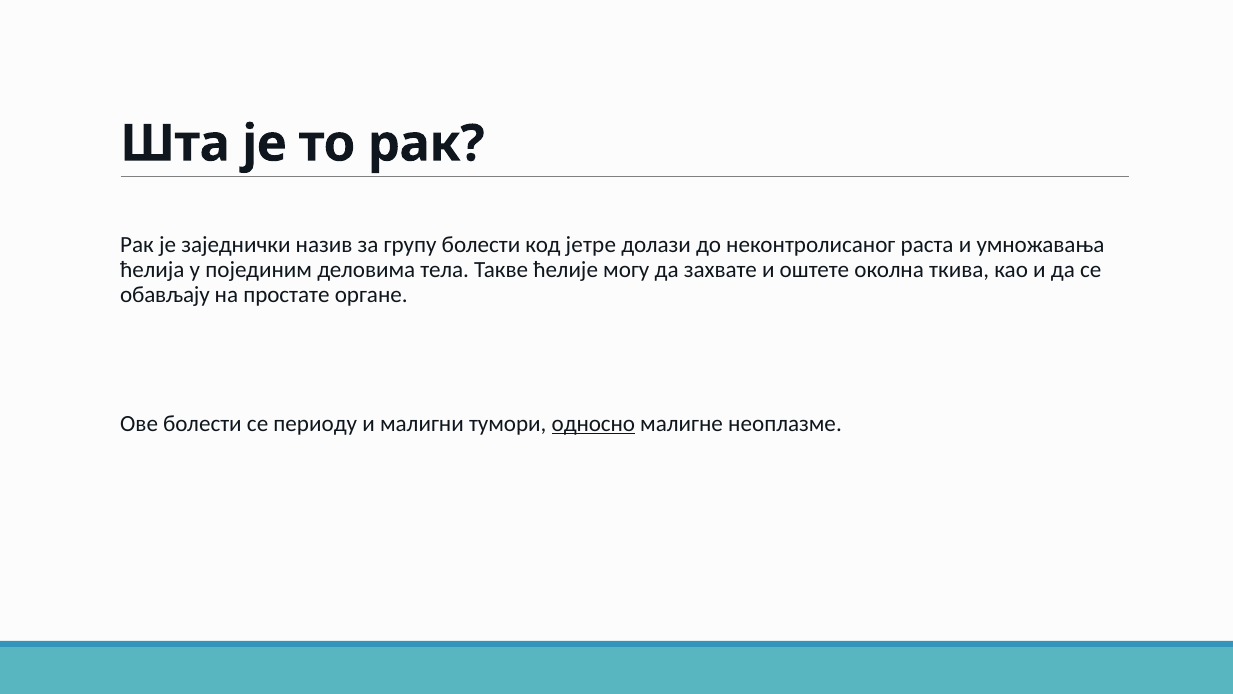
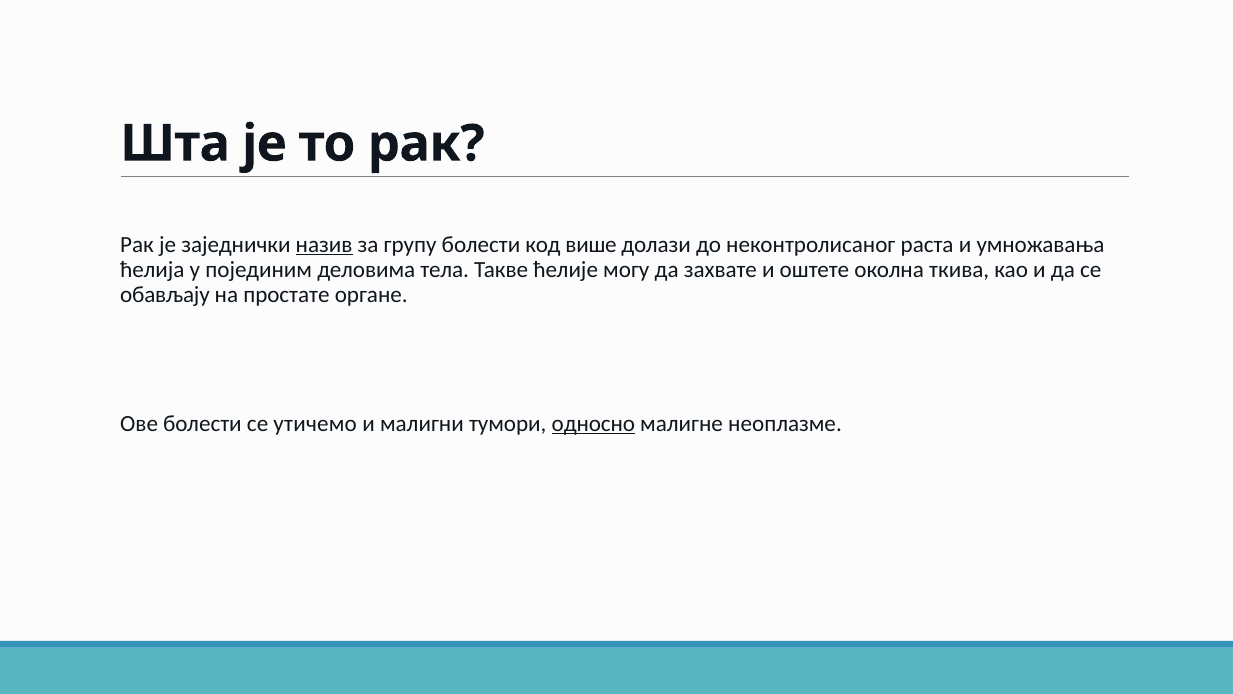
назив underline: none -> present
јетре: јетре -> више
периоду: периоду -> утичемо
